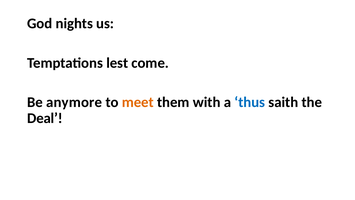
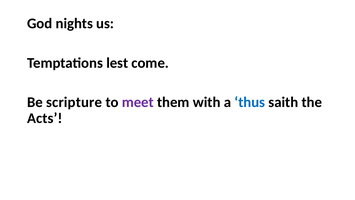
anymore: anymore -> scripture
meet colour: orange -> purple
Deal: Deal -> Acts
